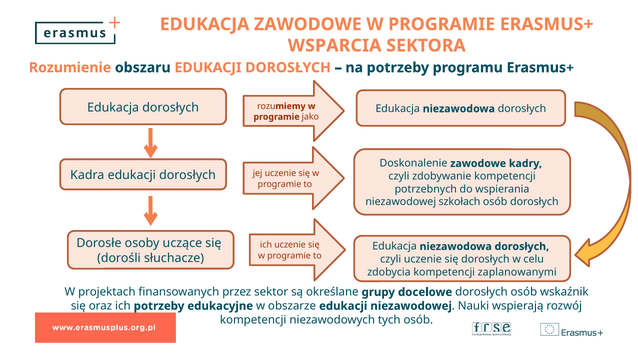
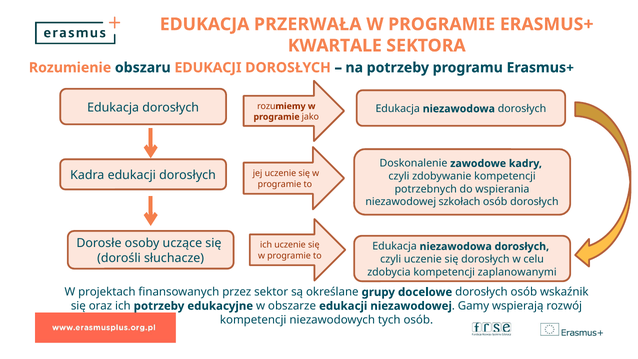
EDUKACJA ZAWODOWE: ZAWODOWE -> PRZERWAŁA
WSPARCIA: WSPARCIA -> KWARTALE
Nauki: Nauki -> Gamy
